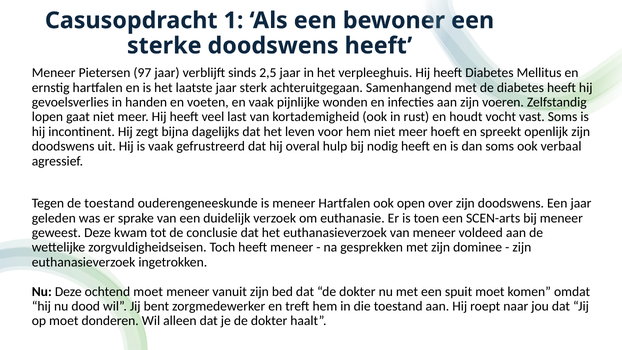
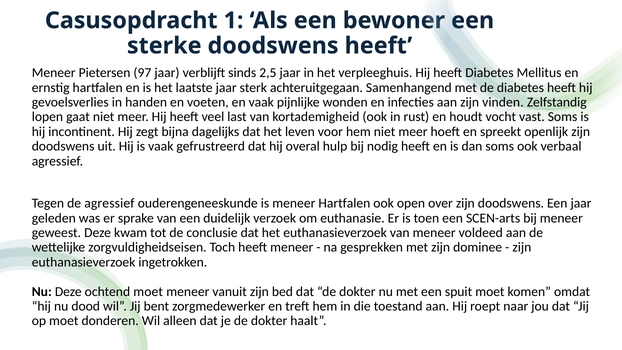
voeren: voeren -> vinden
de toestand: toestand -> agressief
